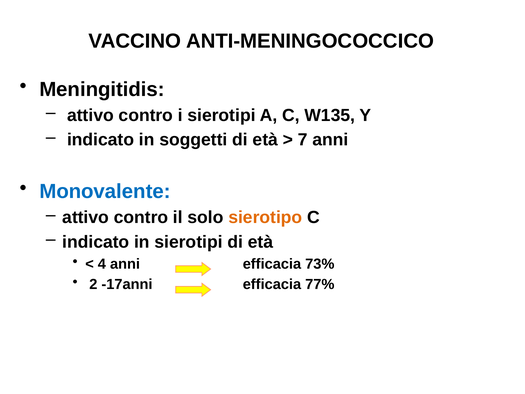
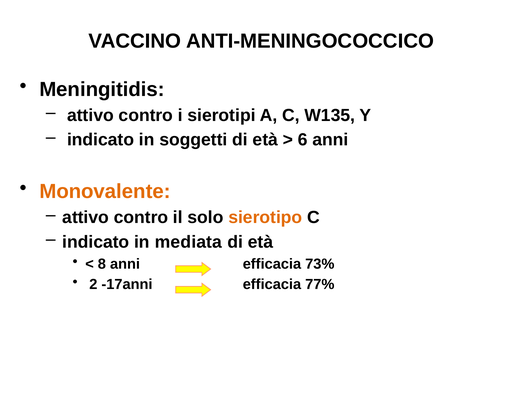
7: 7 -> 6
Monovalente colour: blue -> orange
in sierotipi: sierotipi -> mediata
4: 4 -> 8
